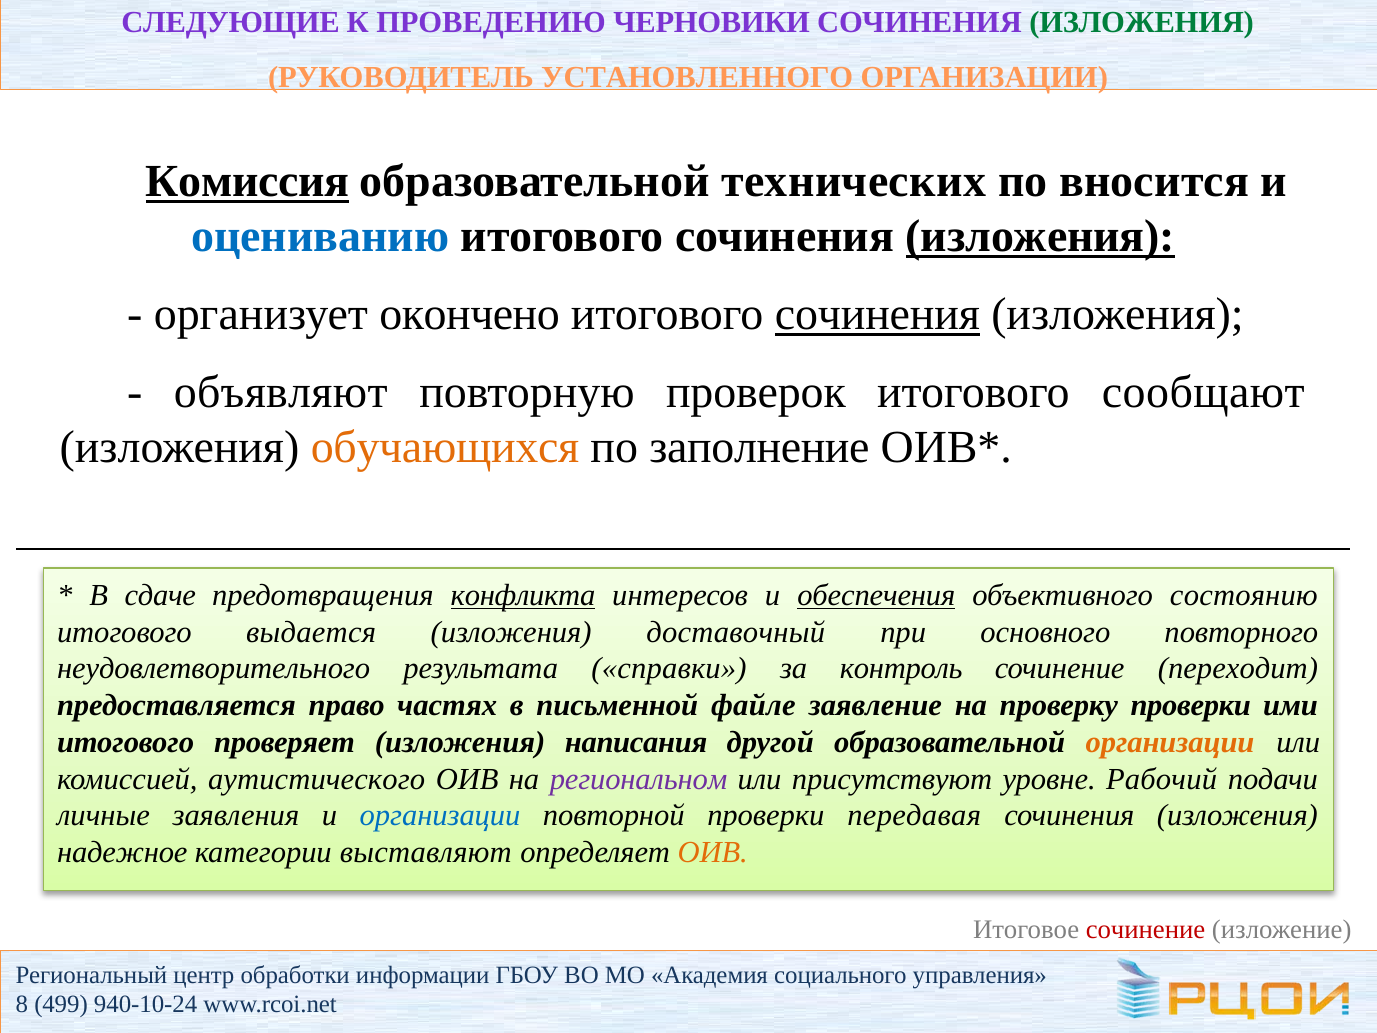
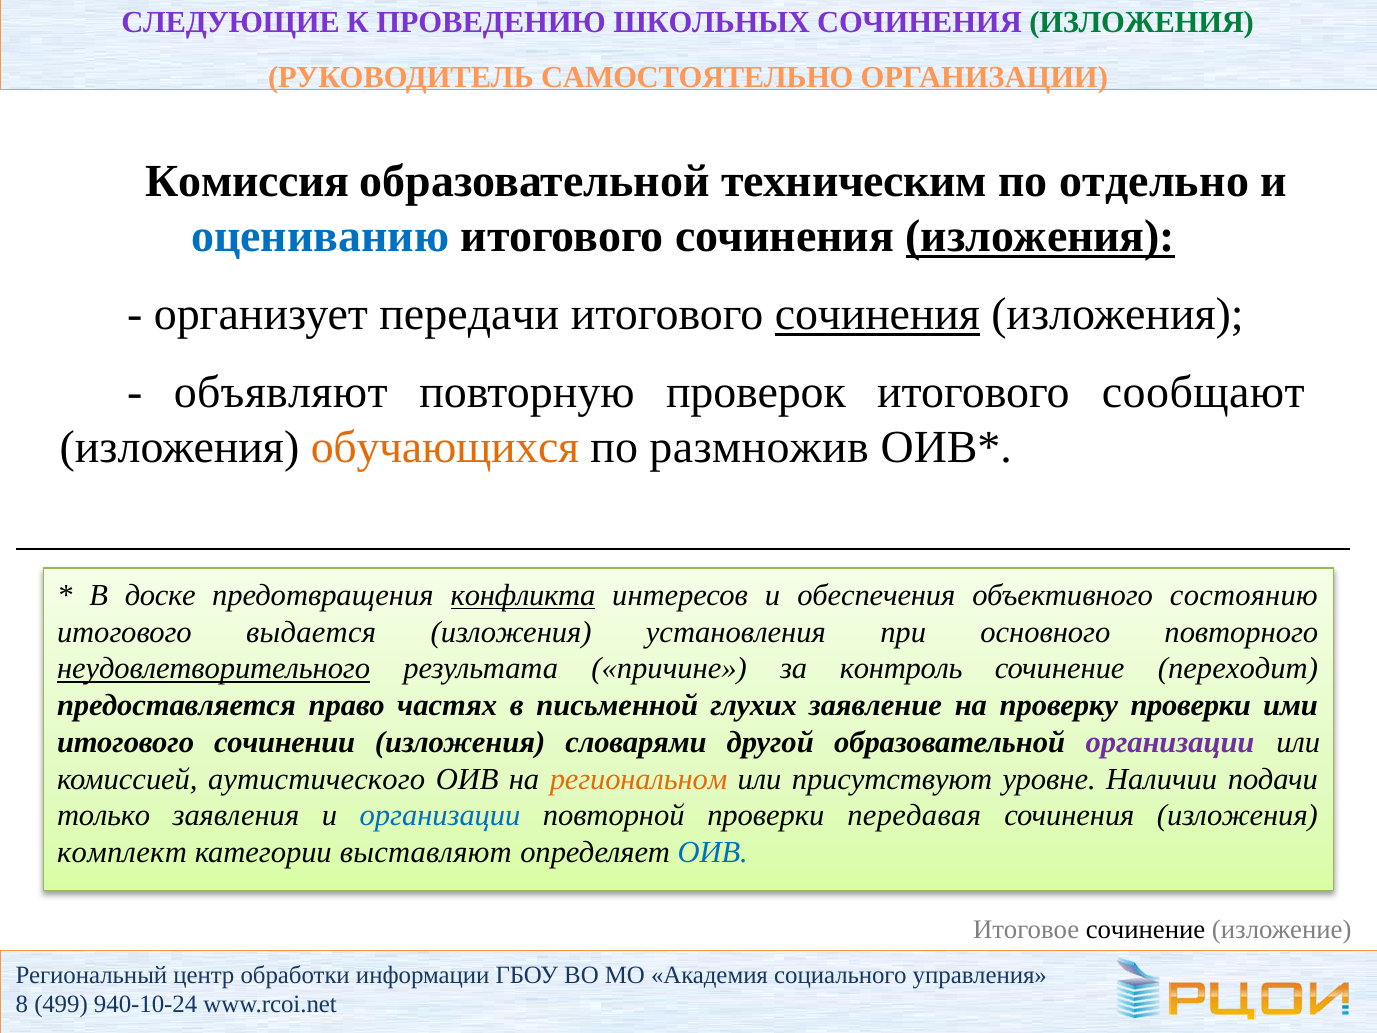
ЧЕРНОВИКИ: ЧЕРНОВИКИ -> ШКОЛЬНЫХ
УСТАНОВЛЕННОГО: УСТАНОВЛЕННОГО -> САМОСТОЯТЕЛЬНО
Комиссия underline: present -> none
технических: технических -> техническим
вносится: вносится -> отдельно
окончено: окончено -> передачи
заполнение: заполнение -> размножив
сдаче: сдаче -> доске
обеспечения underline: present -> none
доставочный: доставочный -> установления
неудовлетворительного underline: none -> present
справки: справки -> причине
файле: файле -> глухих
проверяет: проверяет -> сочинении
написания: написания -> словарями
организации at (1170, 742) colour: orange -> purple
региональном colour: purple -> orange
Рабочий: Рабочий -> Наличии
личные: личные -> только
надежное: надежное -> комплект
ОИВ at (713, 852) colour: orange -> blue
сочинение at (1146, 929) colour: red -> black
